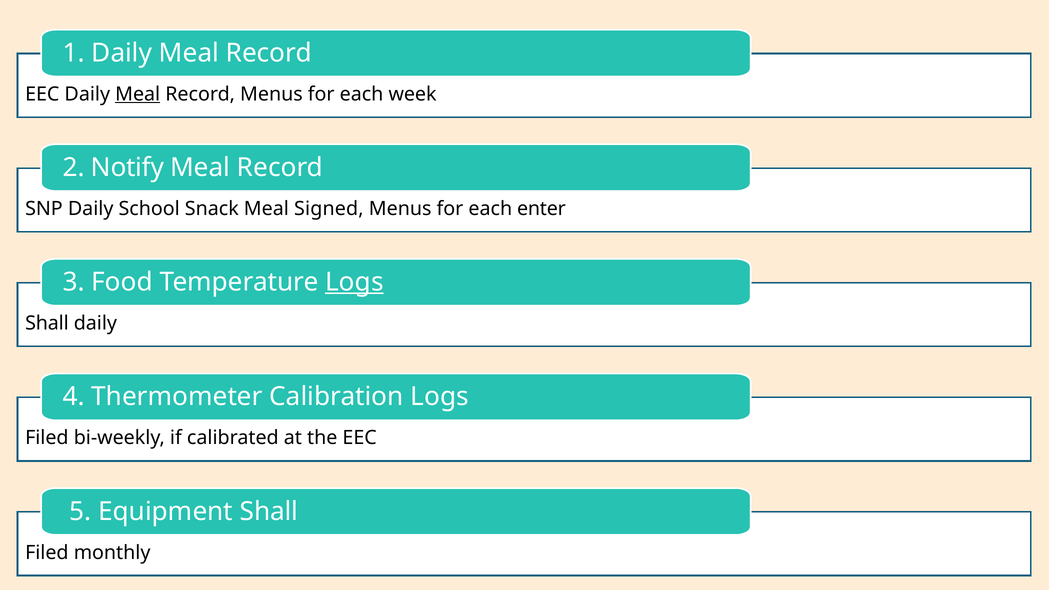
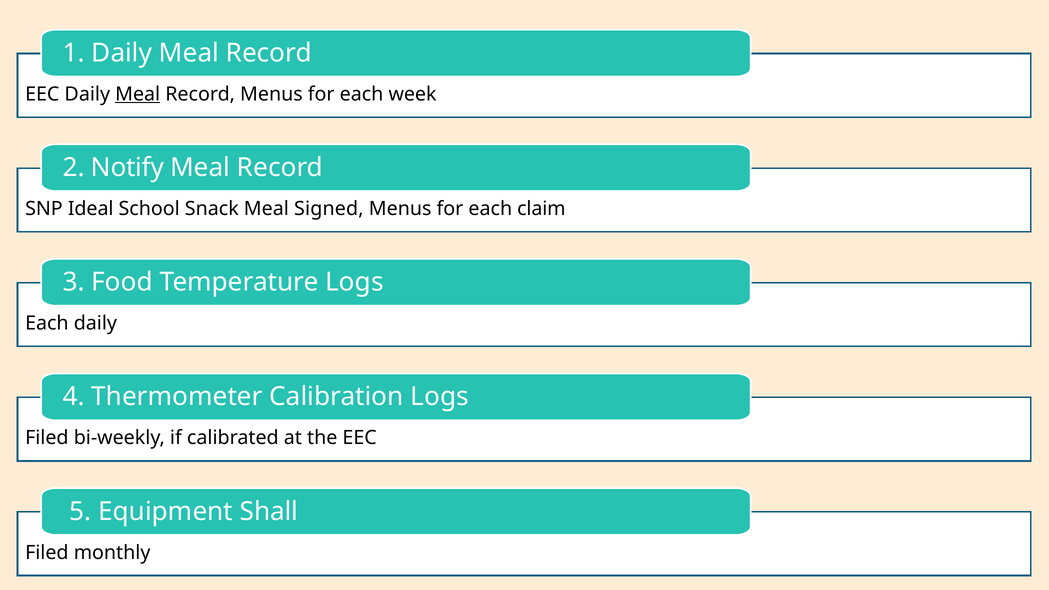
SNP Daily: Daily -> Ideal
enter: enter -> claim
Logs at (354, 282) underline: present -> none
Shall at (47, 323): Shall -> Each
